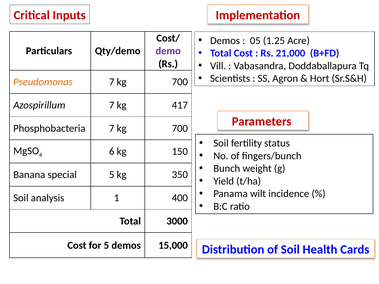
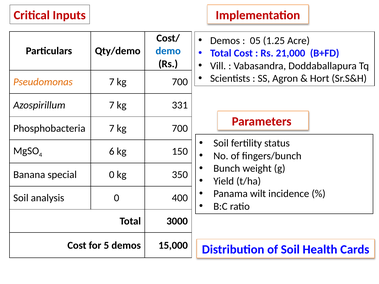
demo colour: purple -> blue
417: 417 -> 331
special 5: 5 -> 0
analysis 1: 1 -> 0
